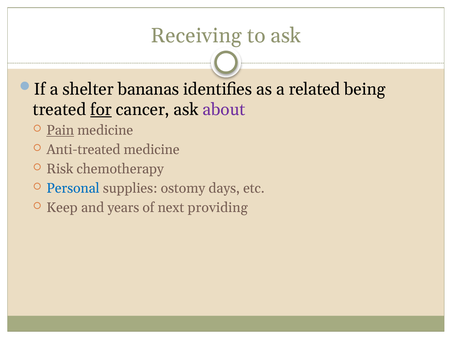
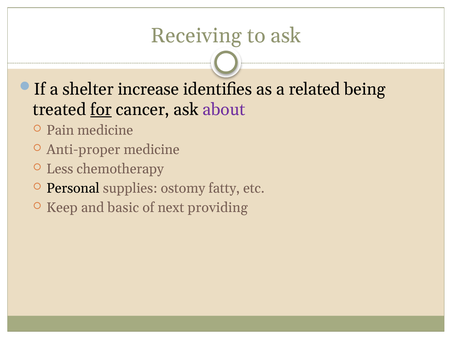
bananas: bananas -> increase
Pain underline: present -> none
Anti-treated: Anti-treated -> Anti-proper
Risk: Risk -> Less
Personal colour: blue -> black
days: days -> fatty
years: years -> basic
